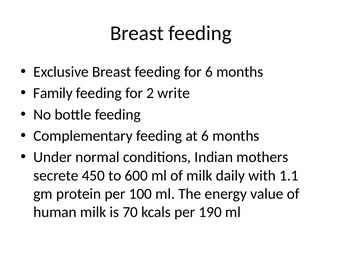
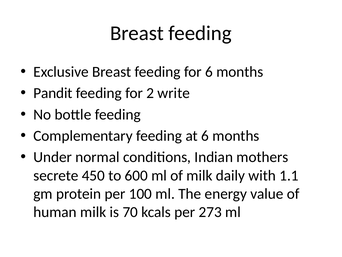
Family: Family -> Pandit
190: 190 -> 273
